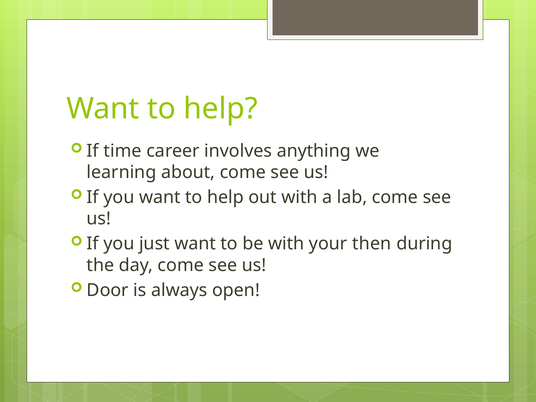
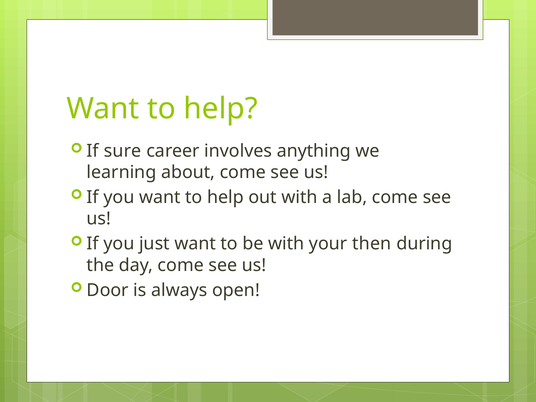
time: time -> sure
